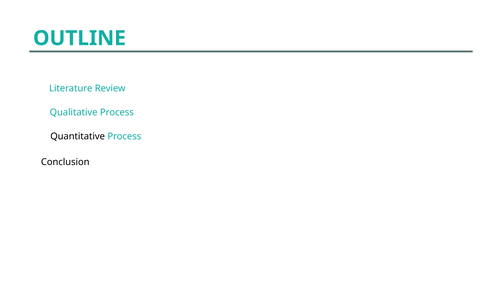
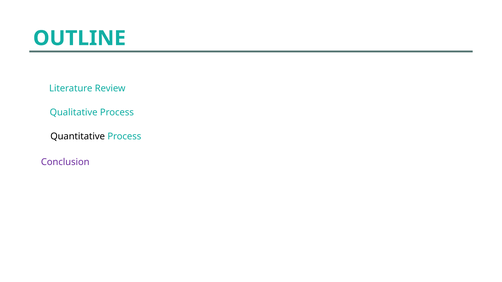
Conclusion colour: black -> purple
